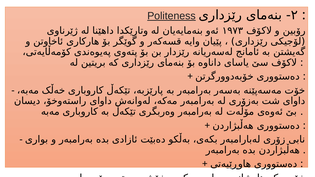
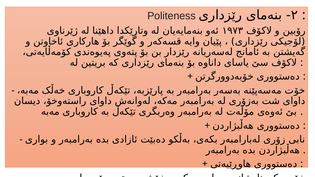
Politeness underline: present -> none
